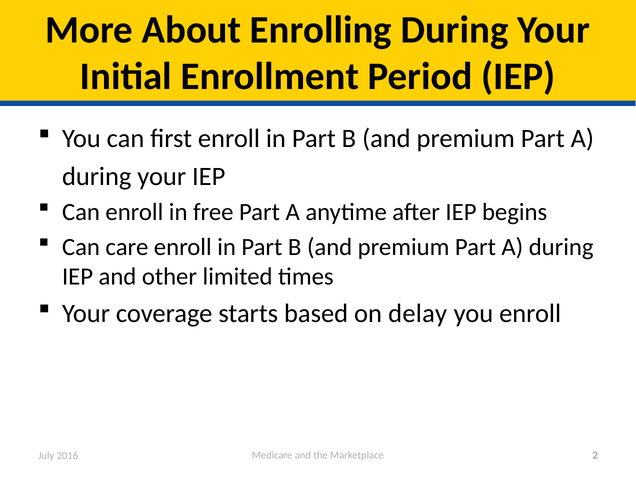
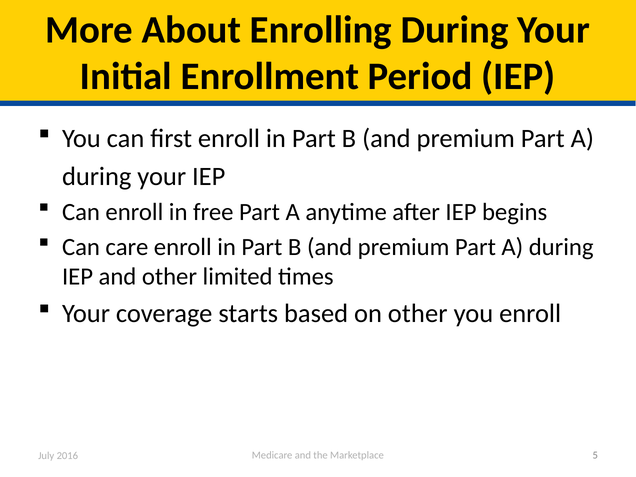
on delay: delay -> other
2: 2 -> 5
